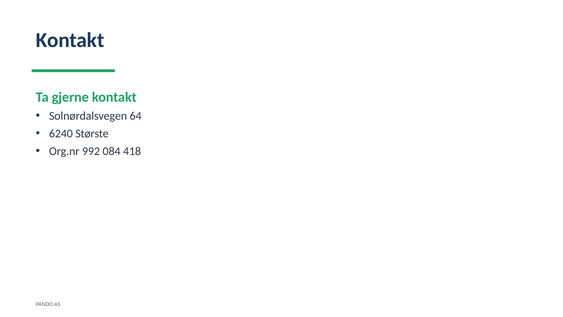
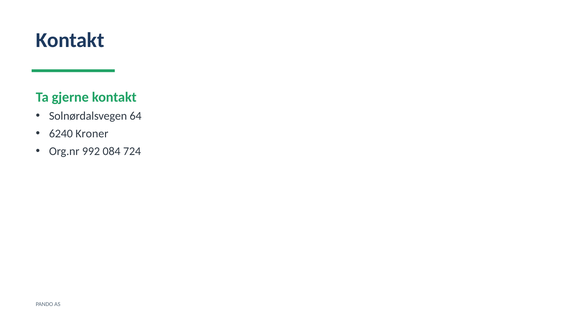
Største: Største -> Kroner
418: 418 -> 724
